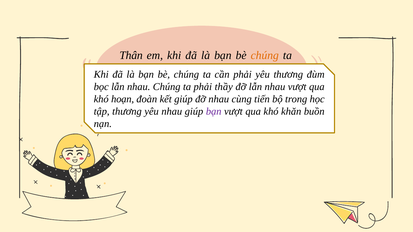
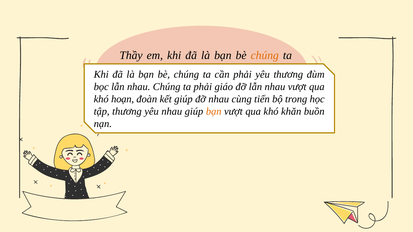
Thân: Thân -> Thầy
thầy: thầy -> giáo
bạn at (214, 112) colour: purple -> orange
